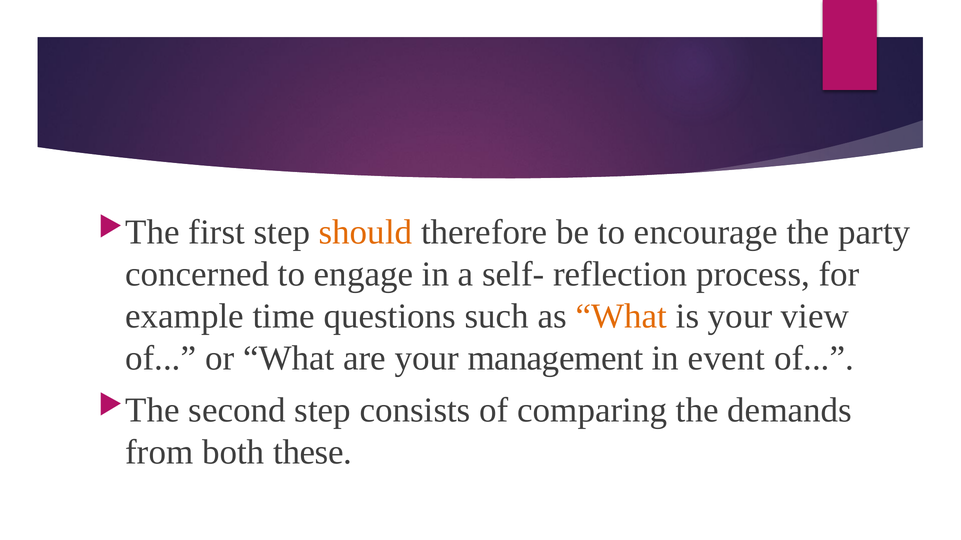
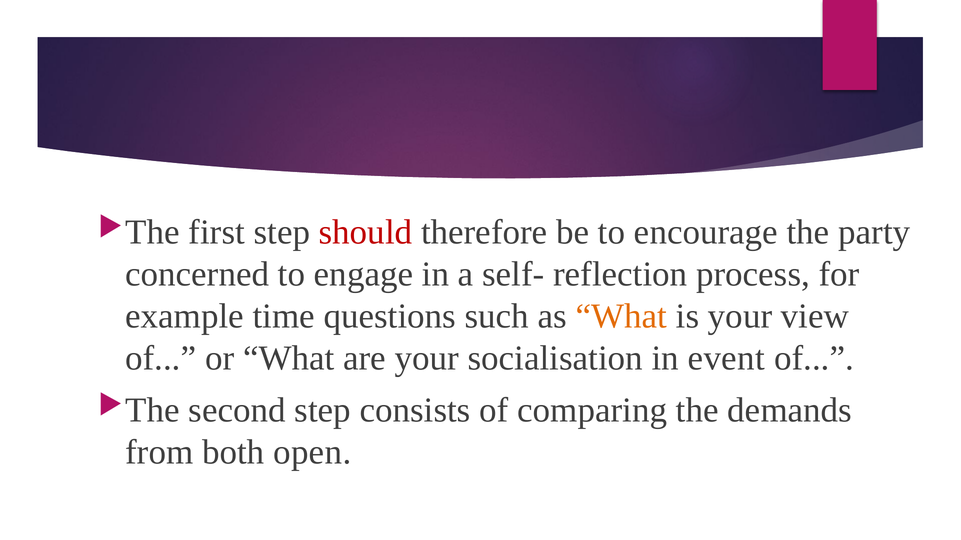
should colour: orange -> red
management: management -> socialisation
these: these -> open
